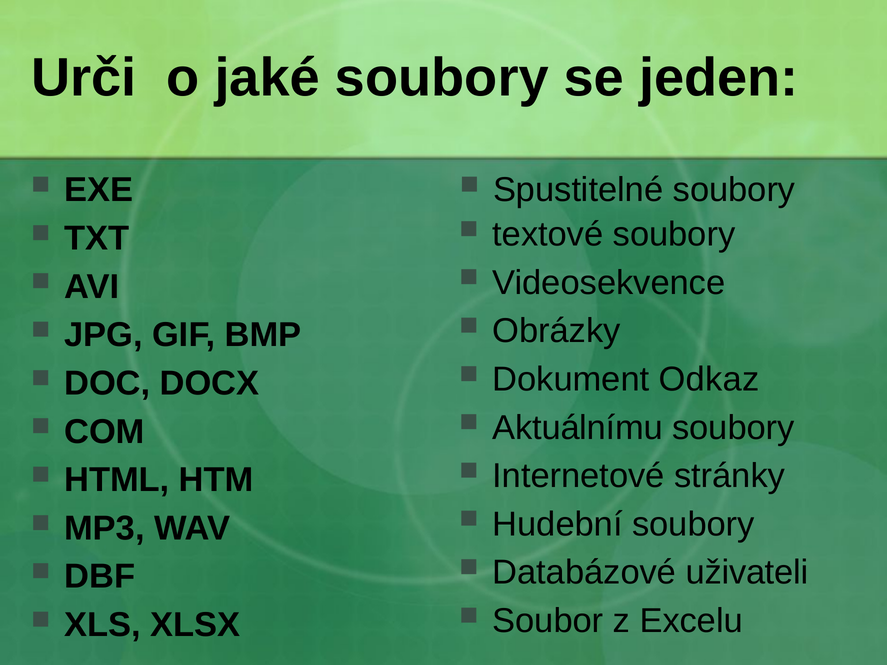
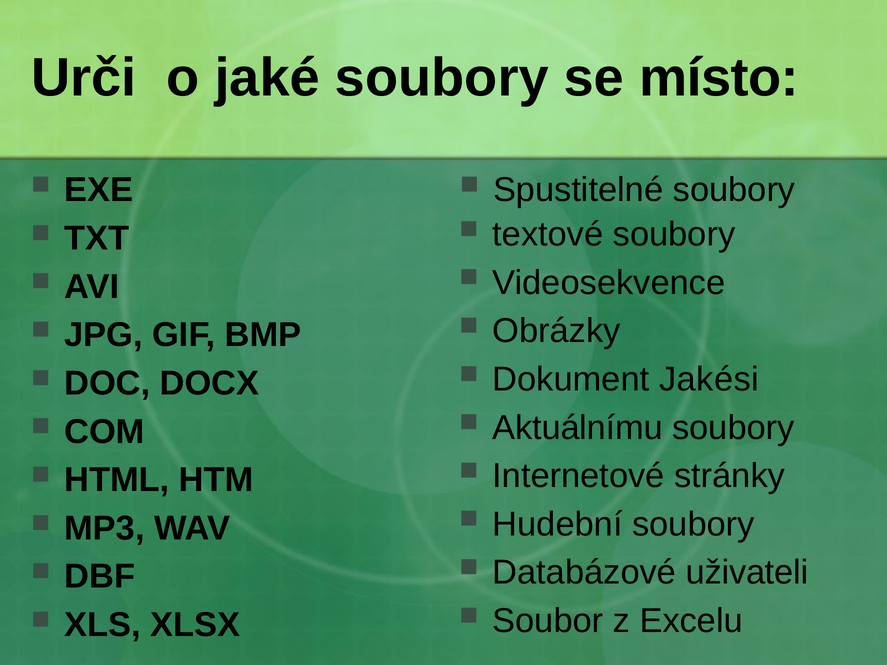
jeden: jeden -> místo
Odkaz: Odkaz -> Jakési
